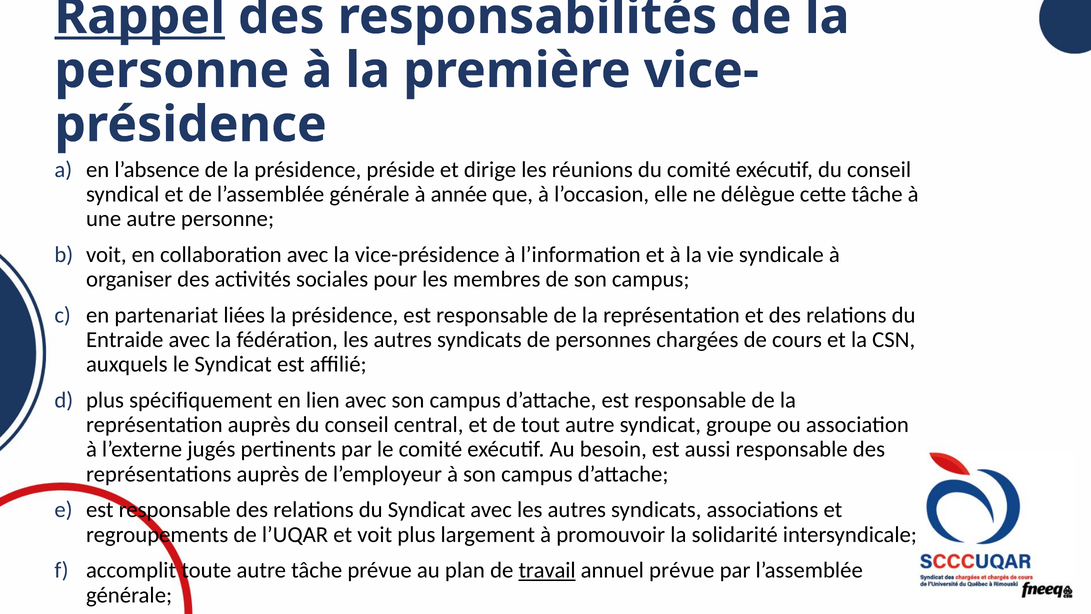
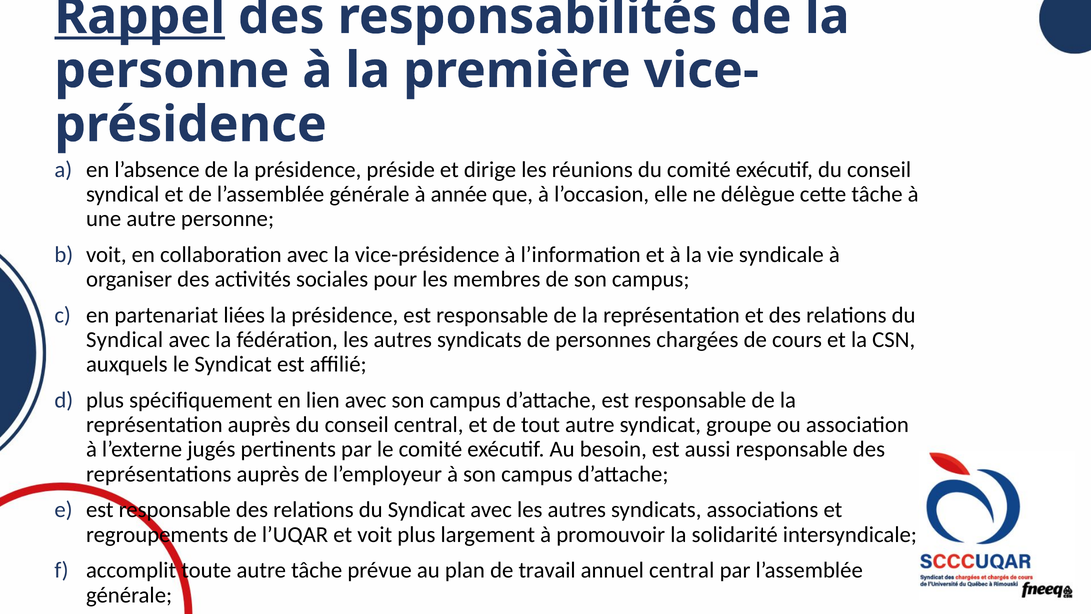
Entraide at (125, 340): Entraide -> Syndical
travail underline: present -> none
annuel prévue: prévue -> central
